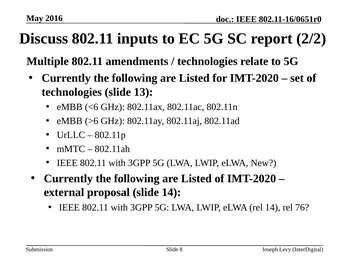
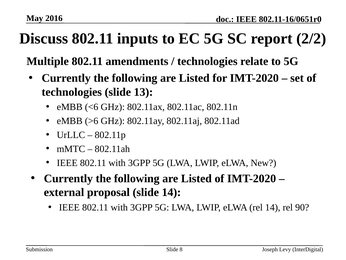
76: 76 -> 90
